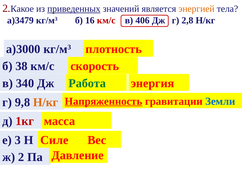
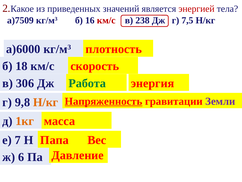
приведенных underline: present -> none
энергией colour: orange -> red
а)3479: а)3479 -> а)7509
406: 406 -> 238
2,8: 2,8 -> 7,5
а)3000: а)3000 -> а)6000
38: 38 -> 18
340: 340 -> 306
Земли colour: blue -> purple
1кг colour: red -> orange
3: 3 -> 7
Силе: Силе -> Папа
ж 2: 2 -> 6
